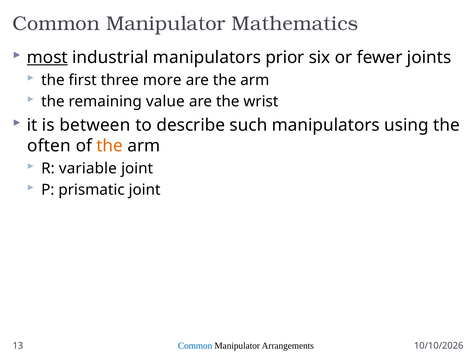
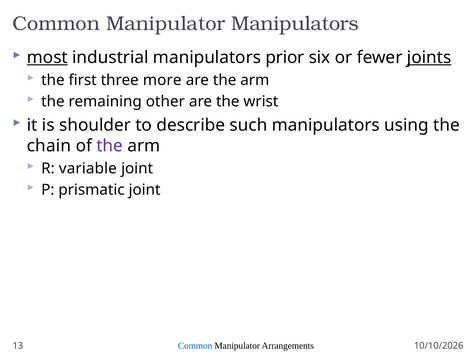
Manipulator Mathematics: Mathematics -> Manipulators
joints underline: none -> present
value: value -> other
between: between -> shoulder
often: often -> chain
the at (110, 146) colour: orange -> purple
